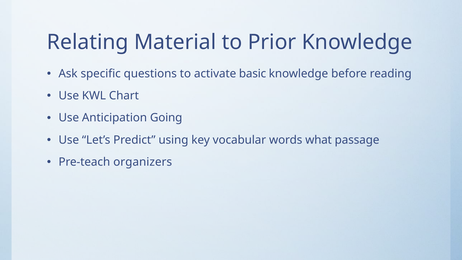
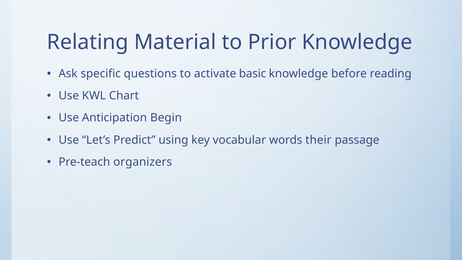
Going: Going -> Begin
what: what -> their
